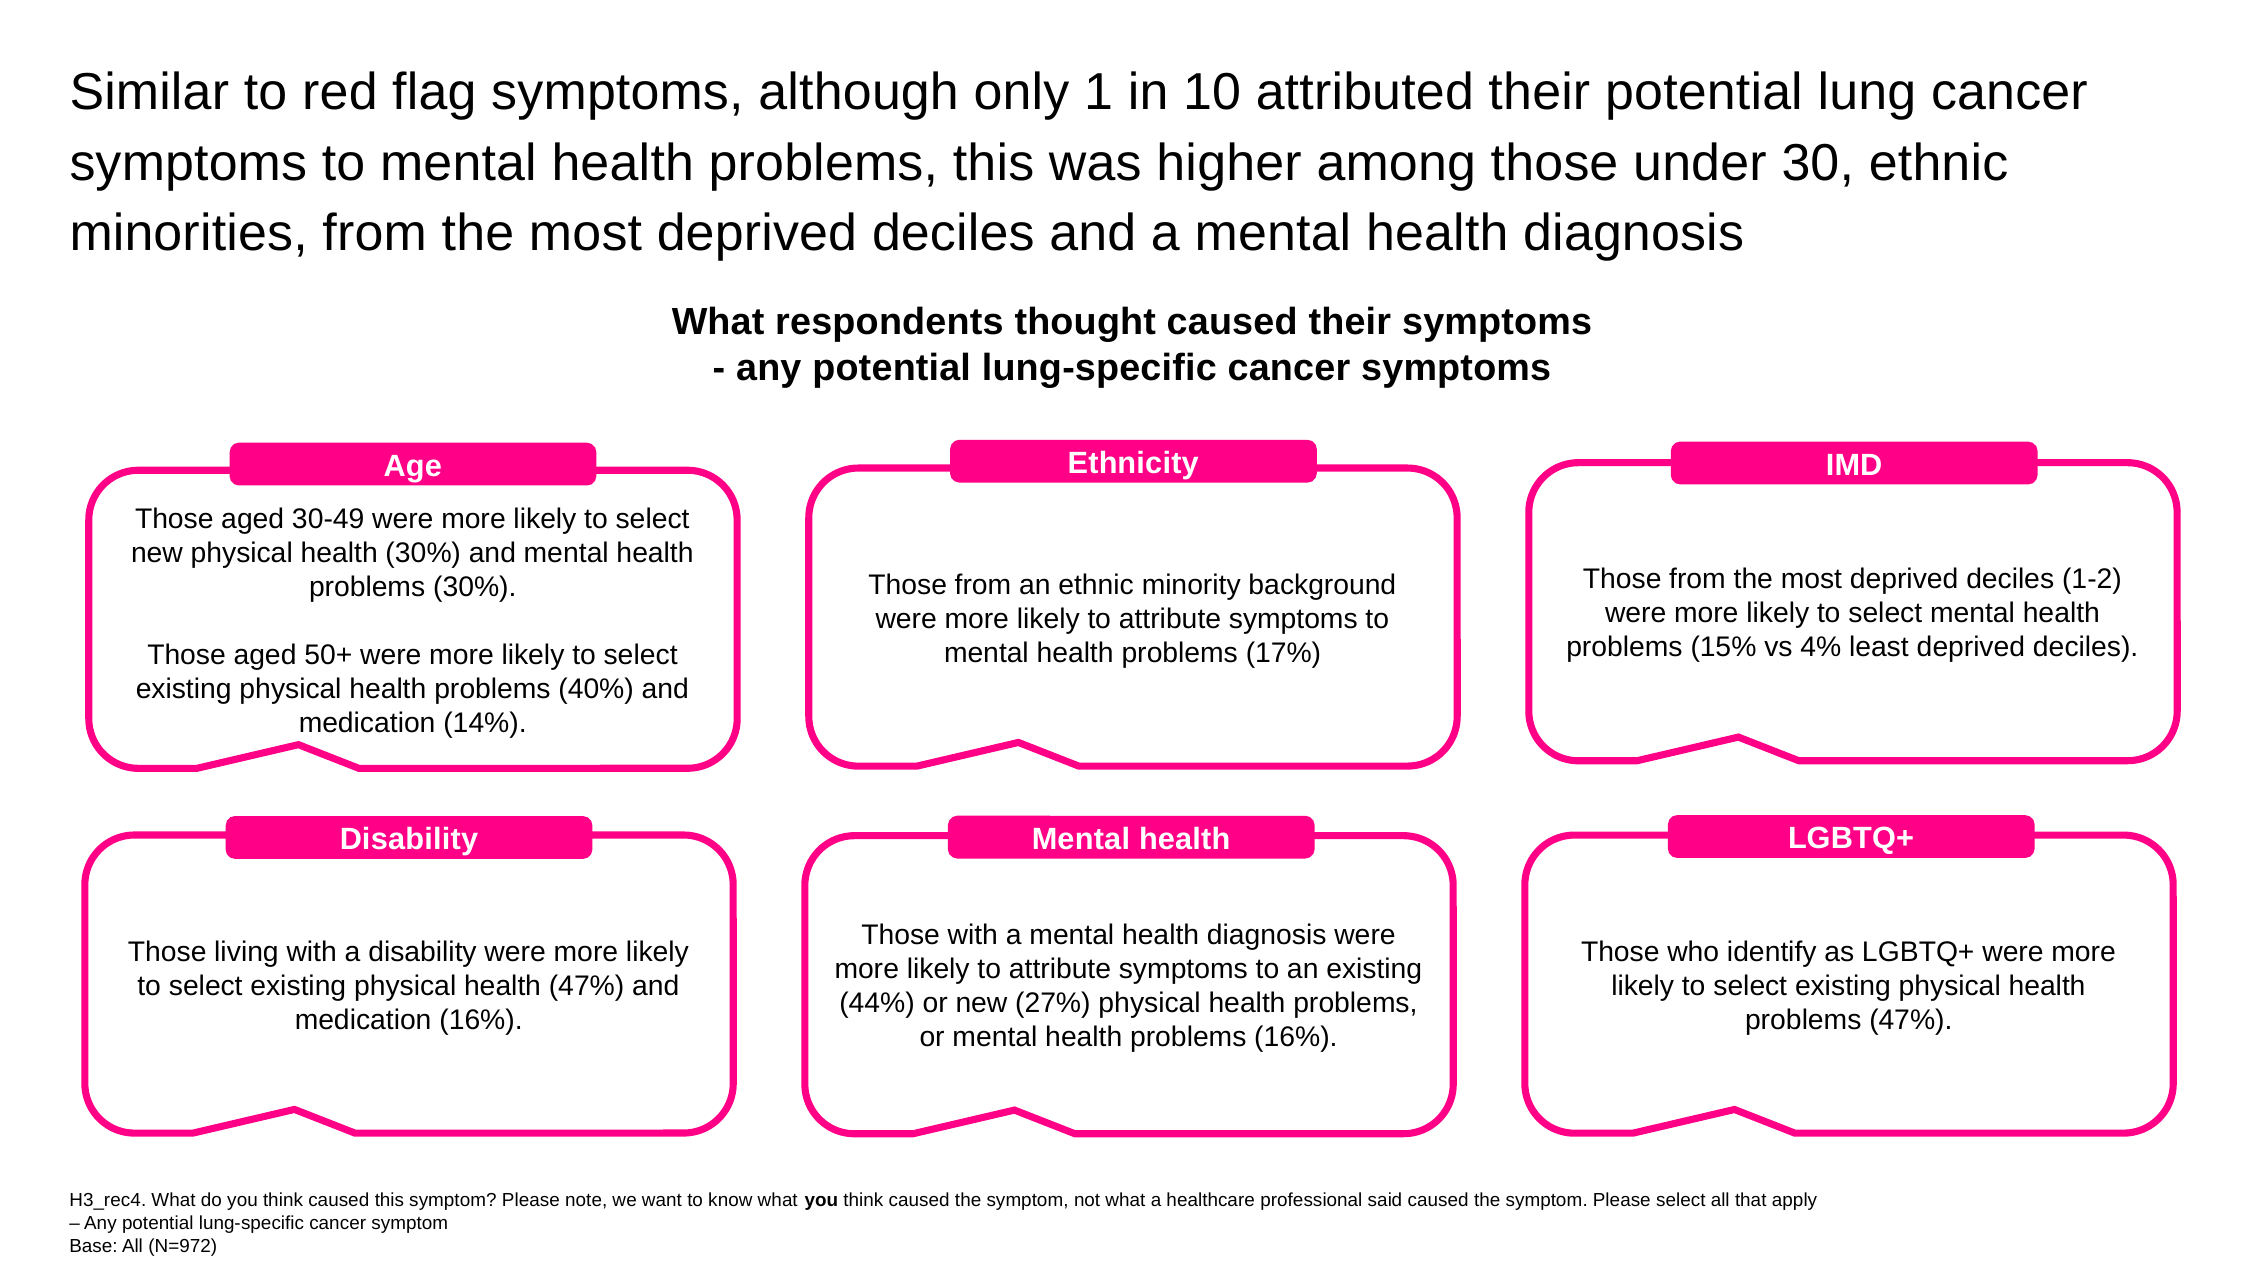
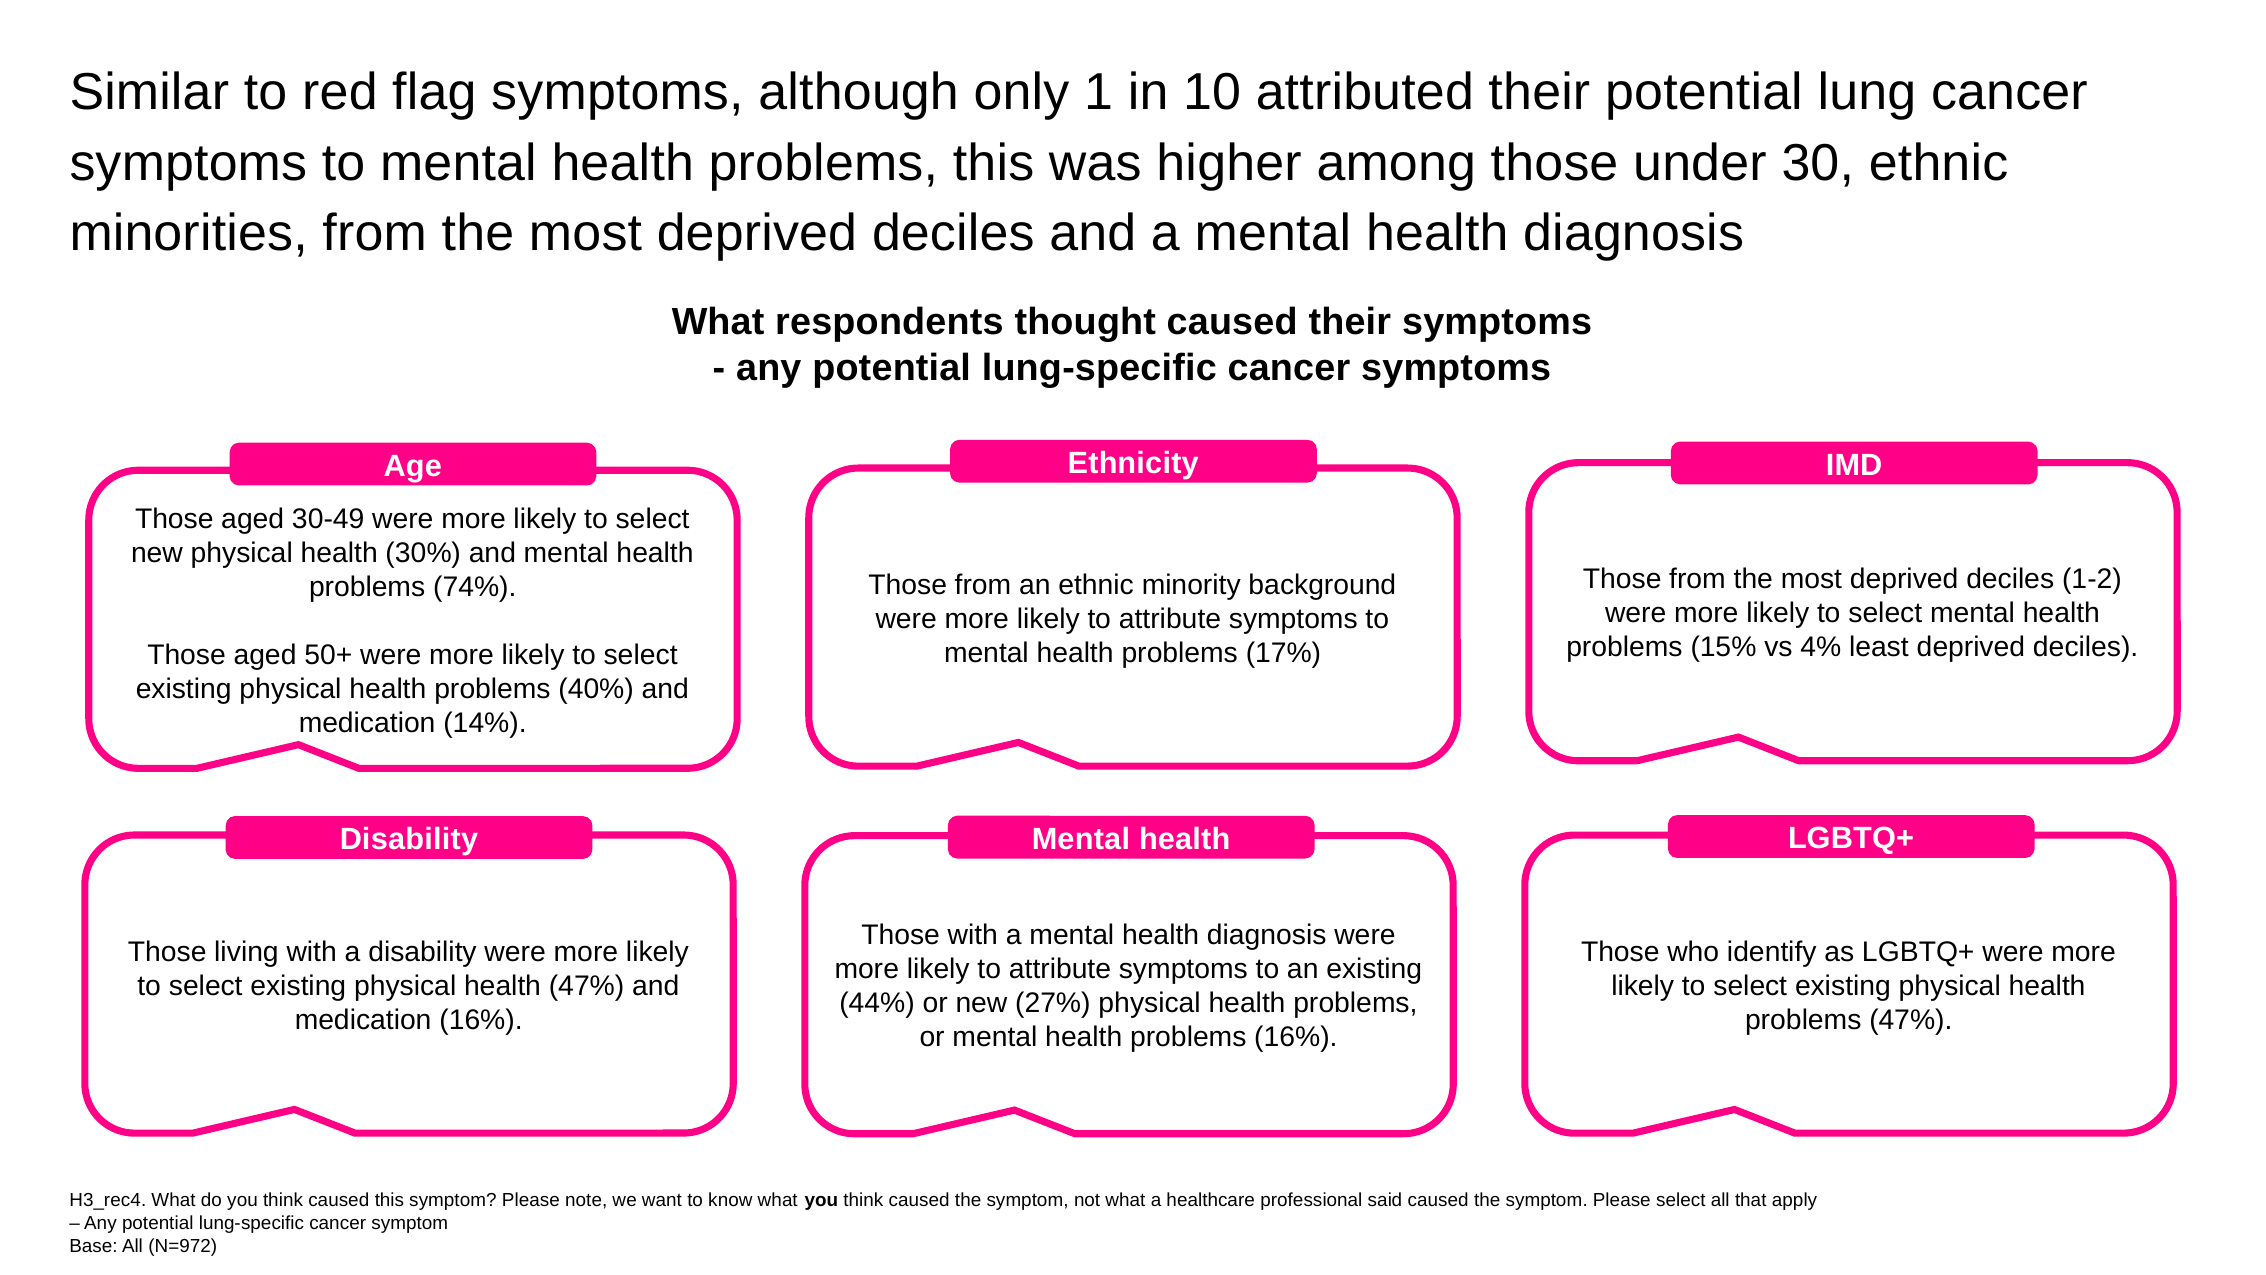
problems 30%: 30% -> 74%
